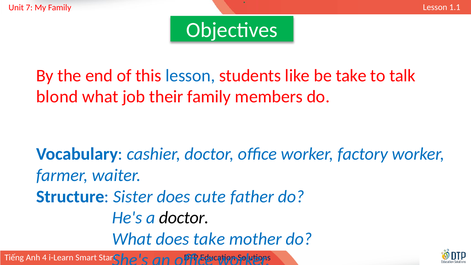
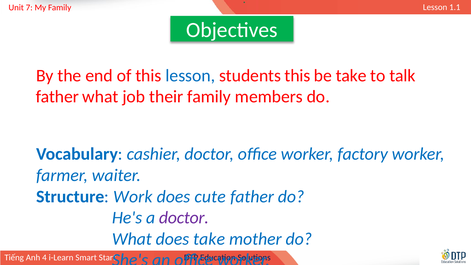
students like: like -> this
blond at (57, 97): blond -> father
Sister: Sister -> Work
doctor at (184, 218) colour: black -> purple
